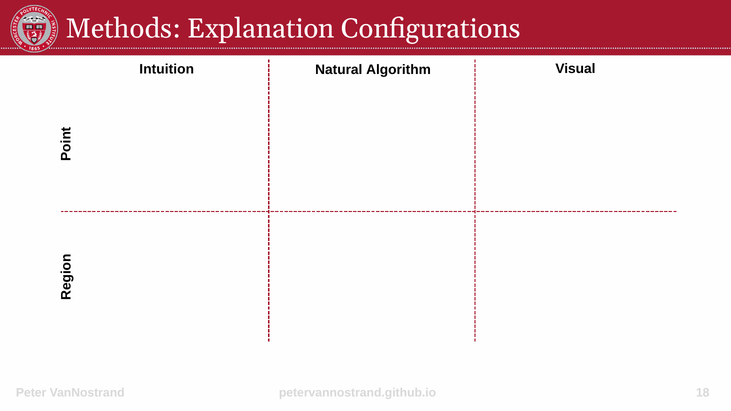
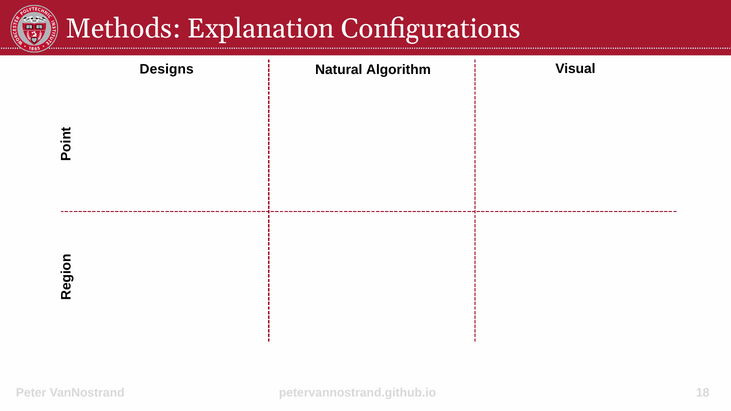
Intuition: Intuition -> Designs
